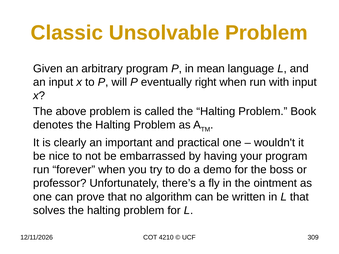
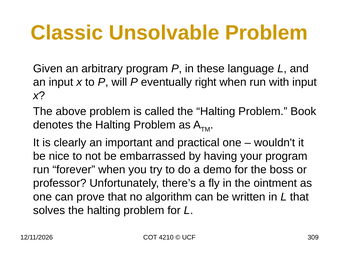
mean: mean -> these
